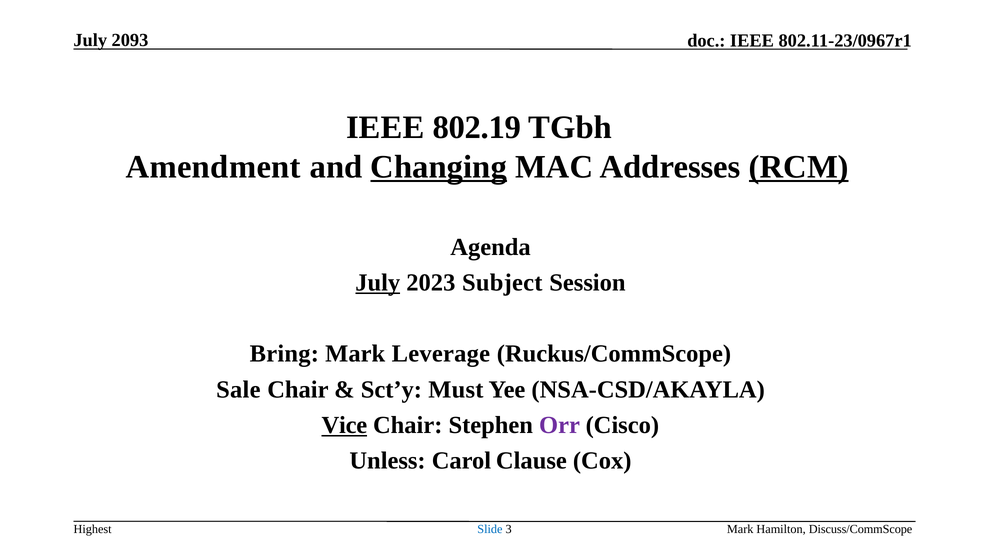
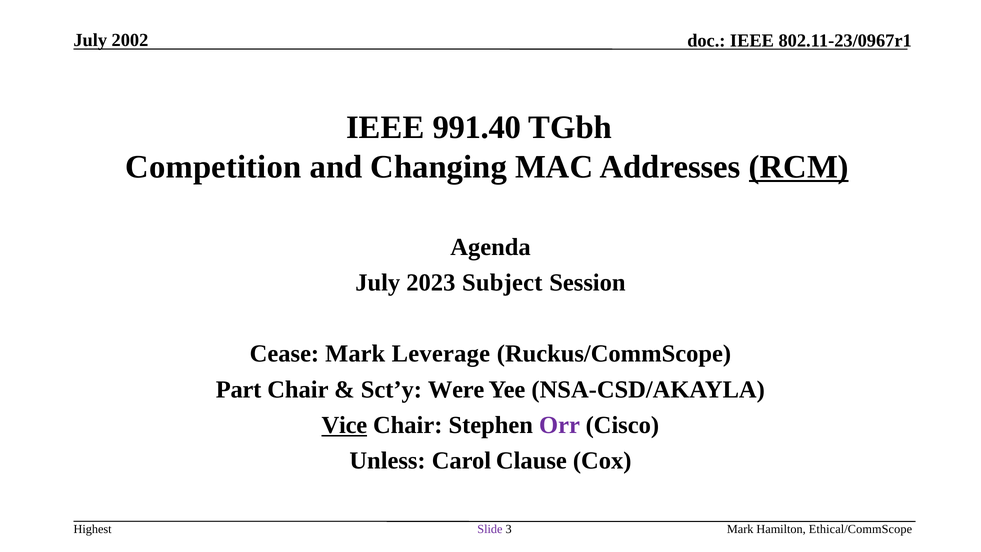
2093: 2093 -> 2002
802.19: 802.19 -> 991.40
Amendment: Amendment -> Competition
Changing underline: present -> none
July at (378, 283) underline: present -> none
Bring: Bring -> Cease
Sale: Sale -> Part
Must: Must -> Were
Discuss/CommScope: Discuss/CommScope -> Ethical/CommScope
Slide colour: blue -> purple
